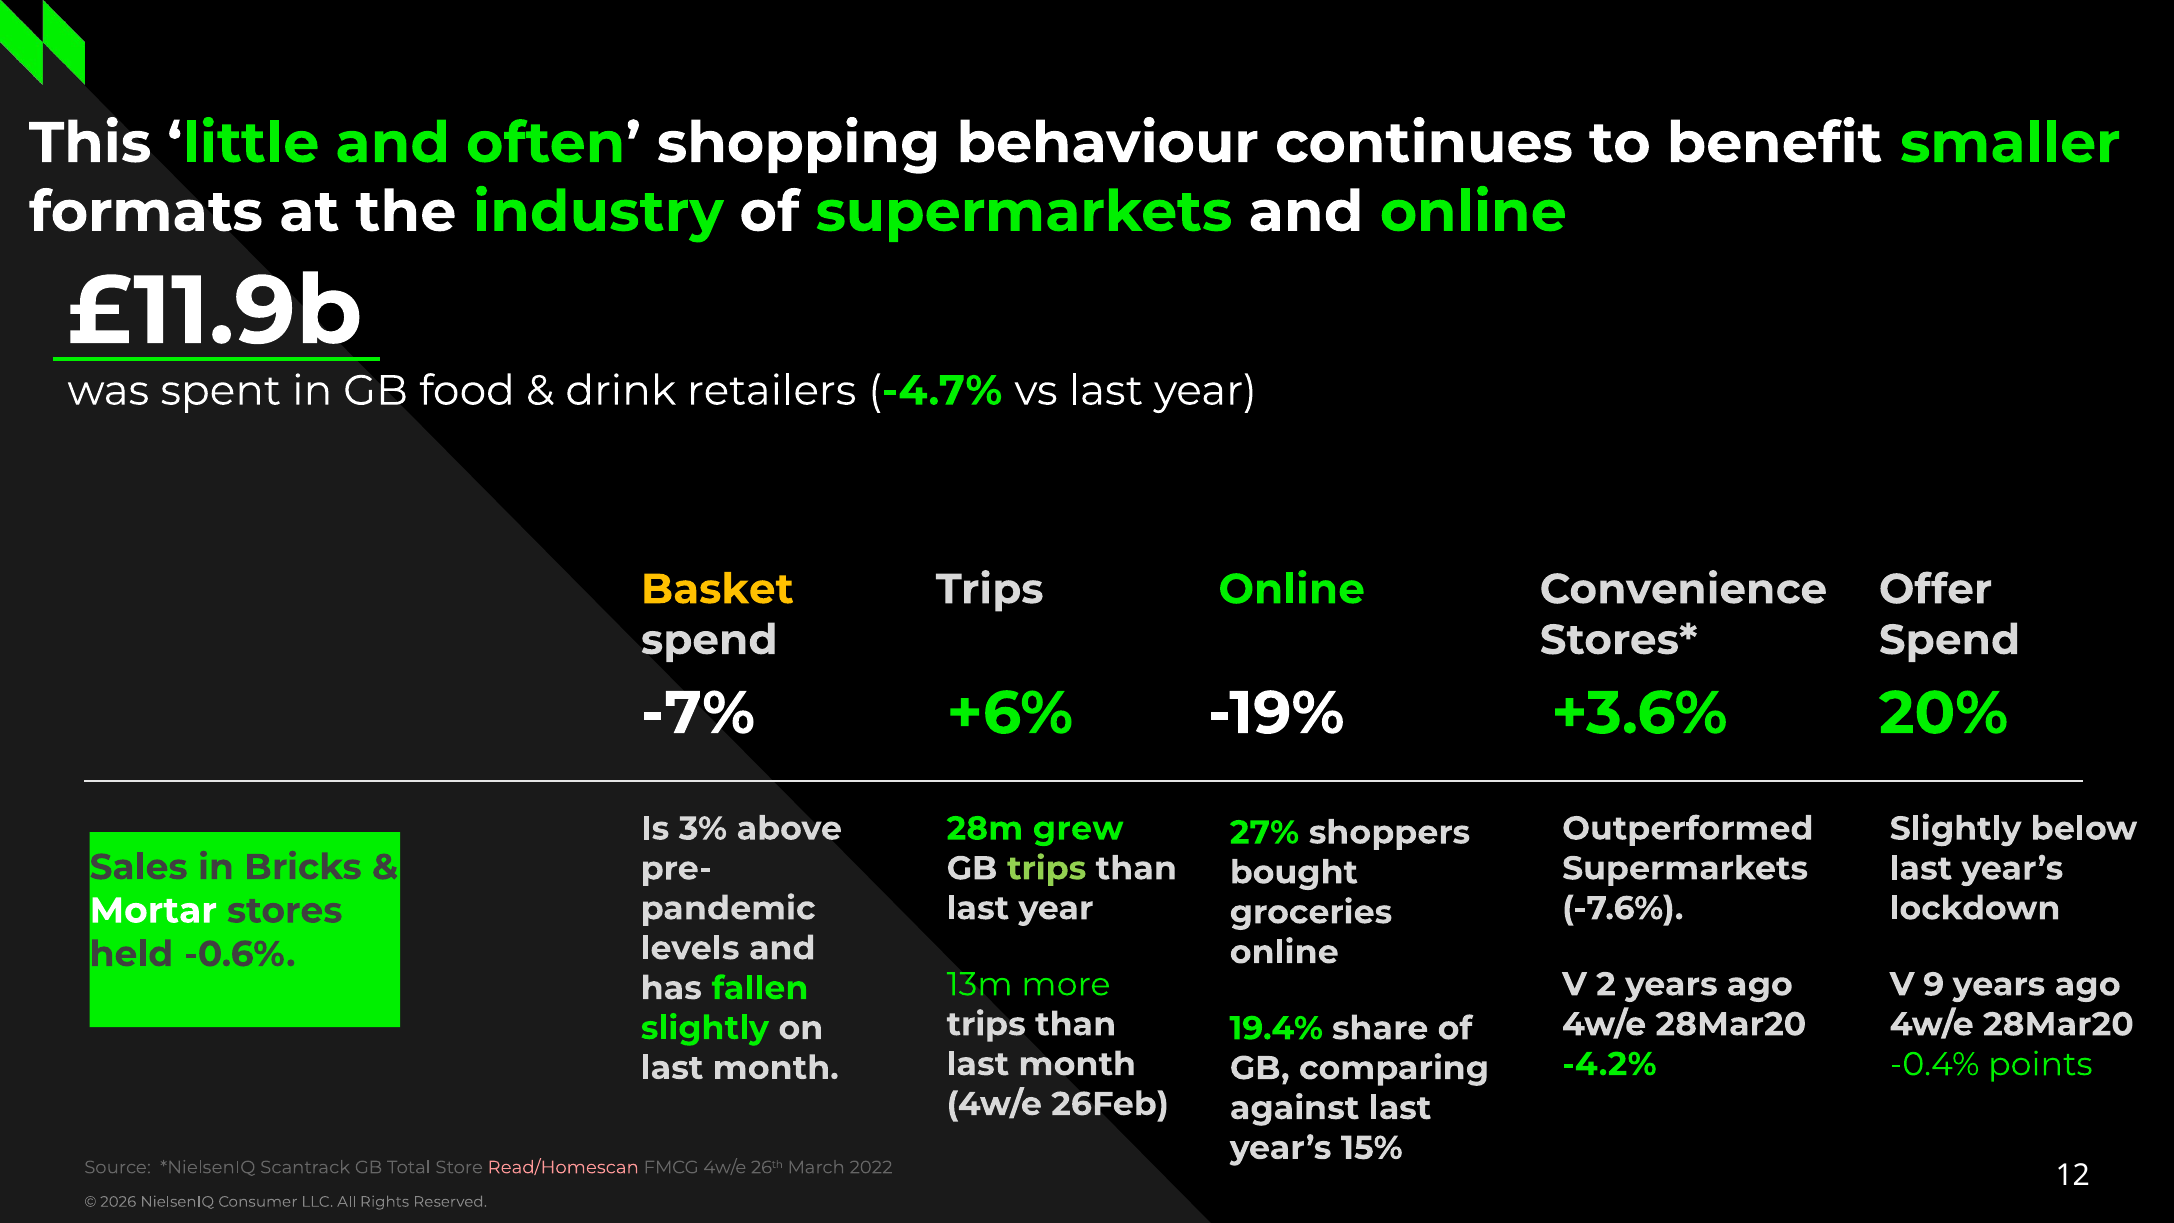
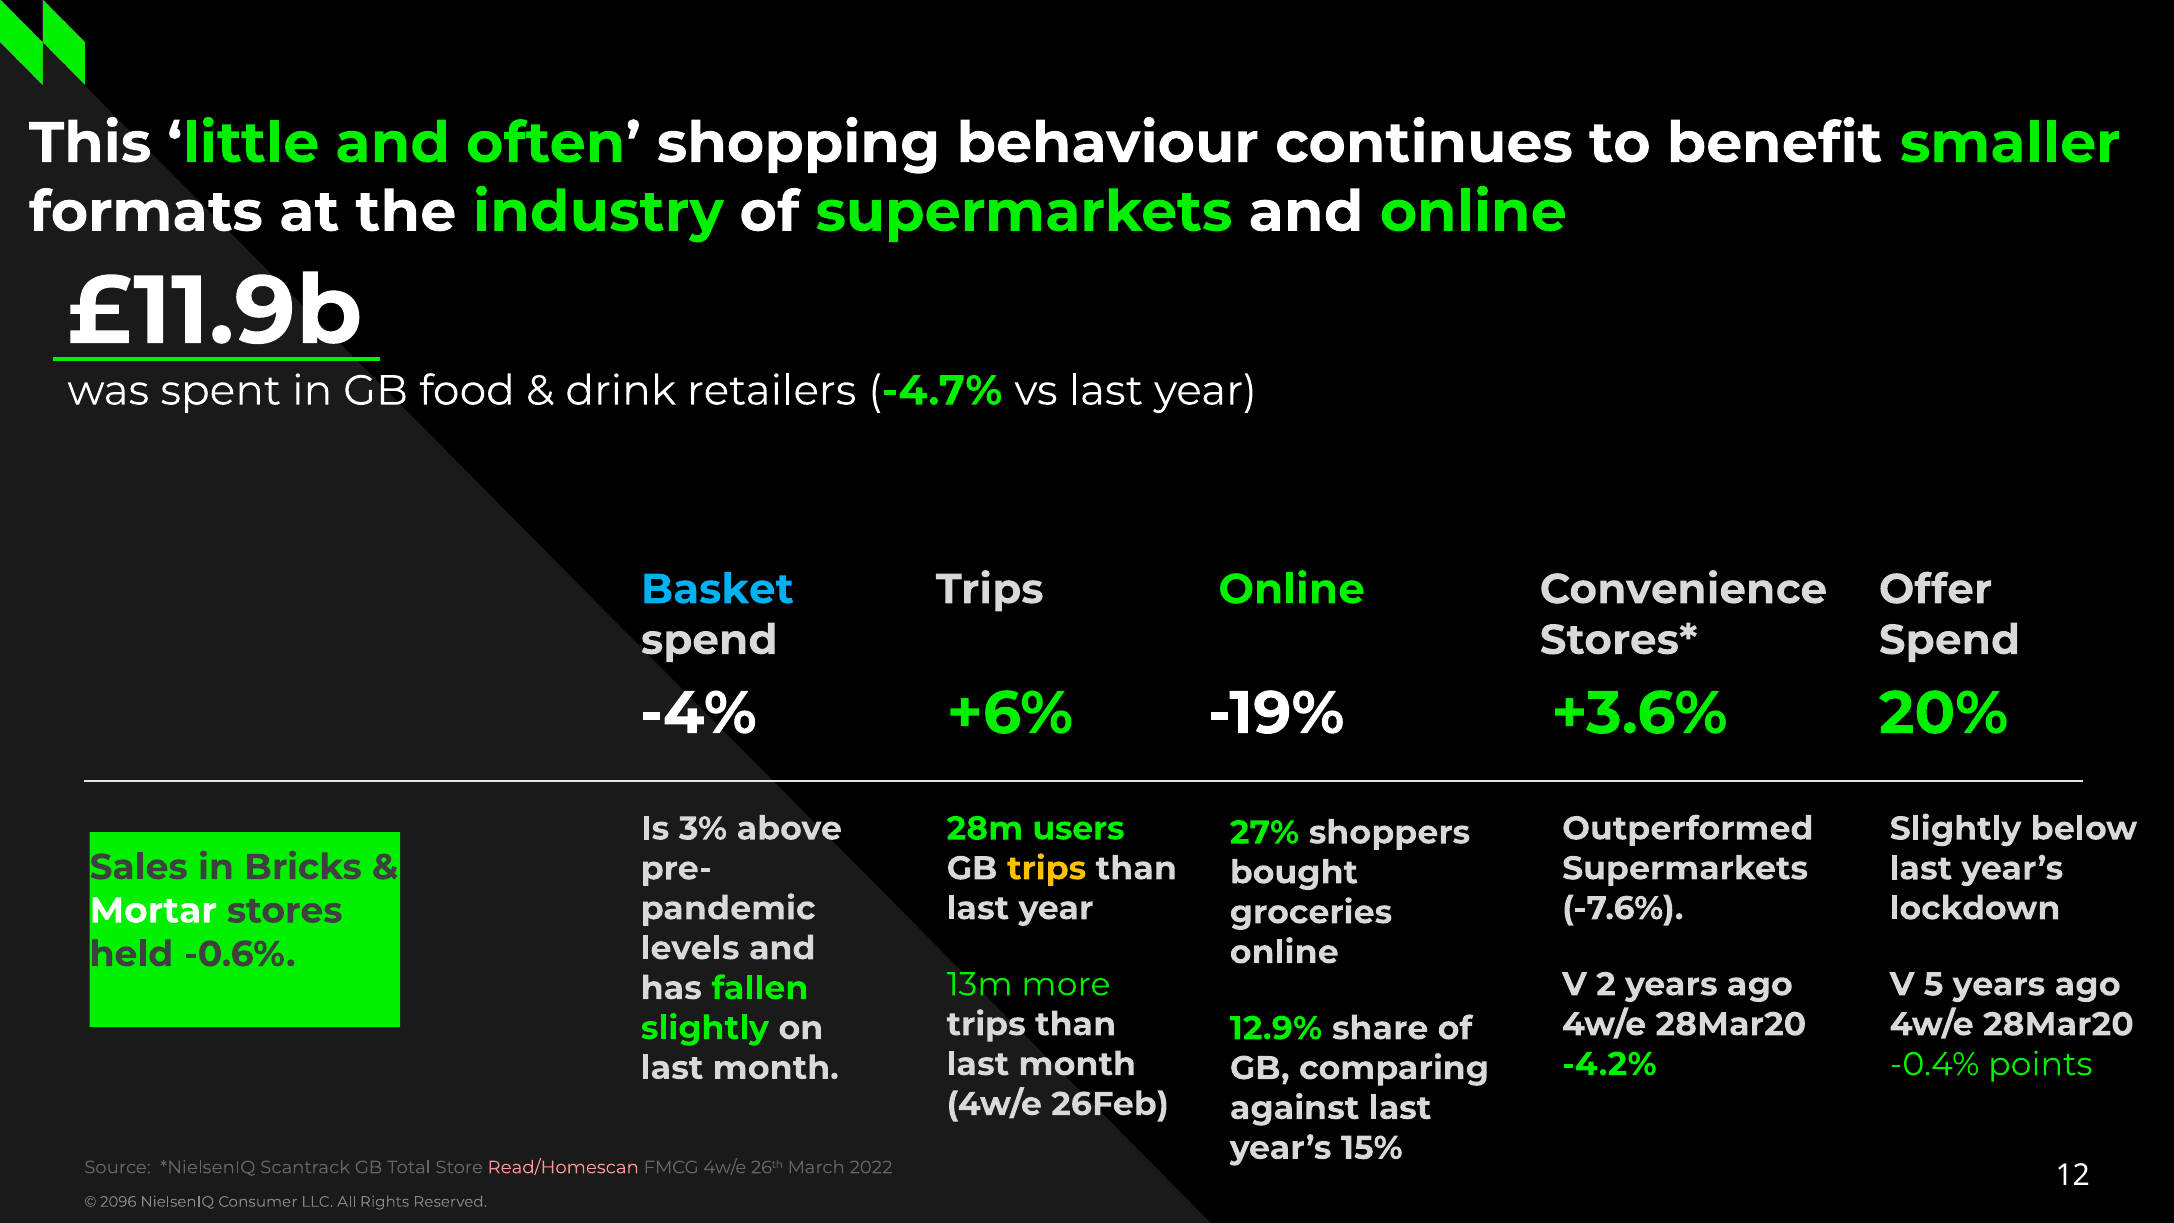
Basket colour: yellow -> light blue
-7%: -7% -> -4%
grew: grew -> users
trips at (1047, 868) colour: light green -> yellow
9: 9 -> 5
19.4%: 19.4% -> 12.9%
2026: 2026 -> 2096
